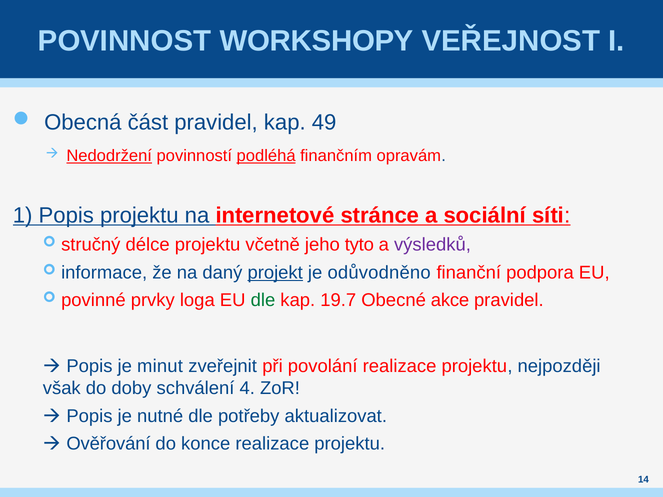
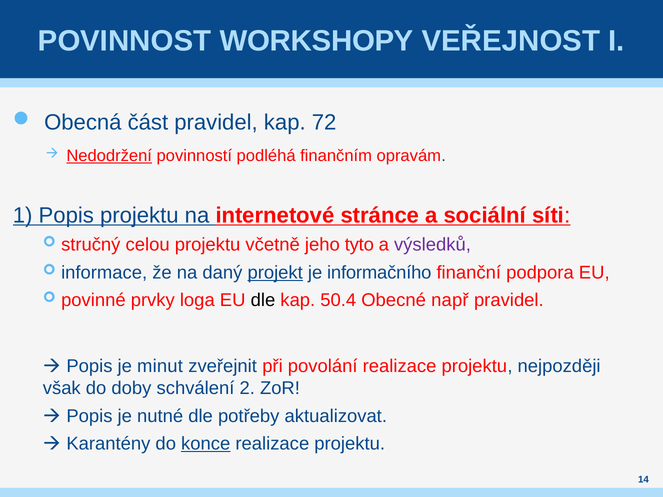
49: 49 -> 72
podléhá underline: present -> none
délce: délce -> celou
odůvodněno: odůvodněno -> informačního
dle at (263, 300) colour: green -> black
19.7: 19.7 -> 50.4
akce: akce -> např
4: 4 -> 2
Ověřování: Ověřování -> Karantény
konce underline: none -> present
